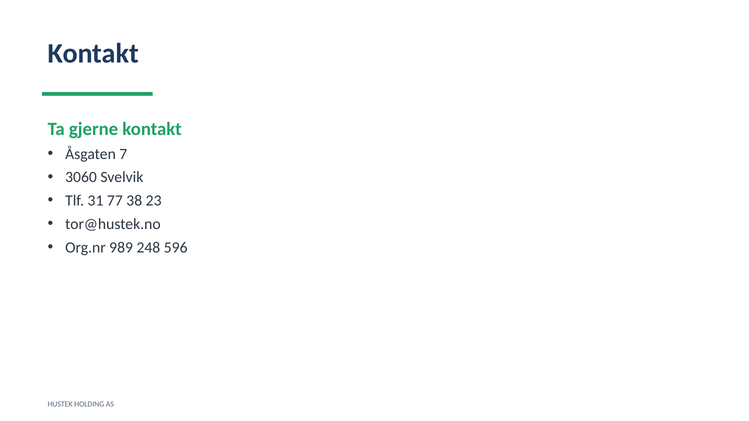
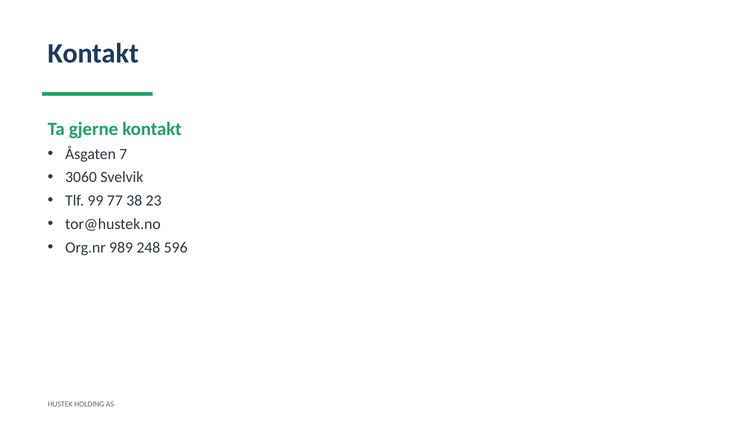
31: 31 -> 99
